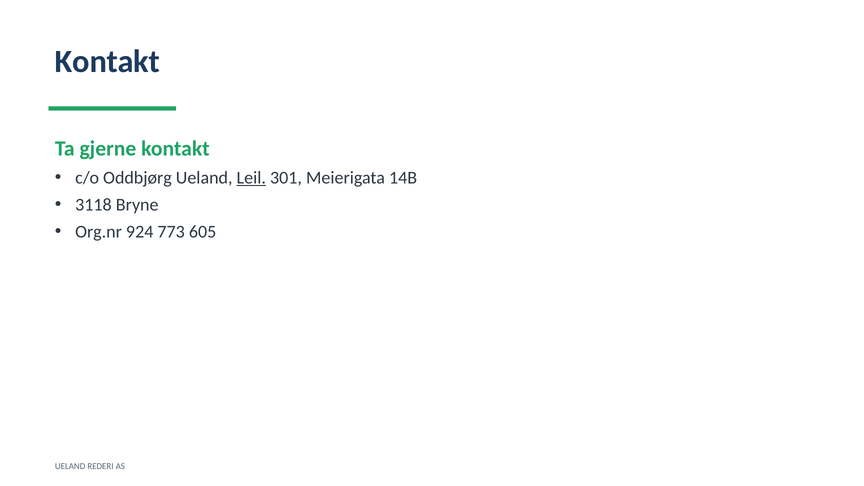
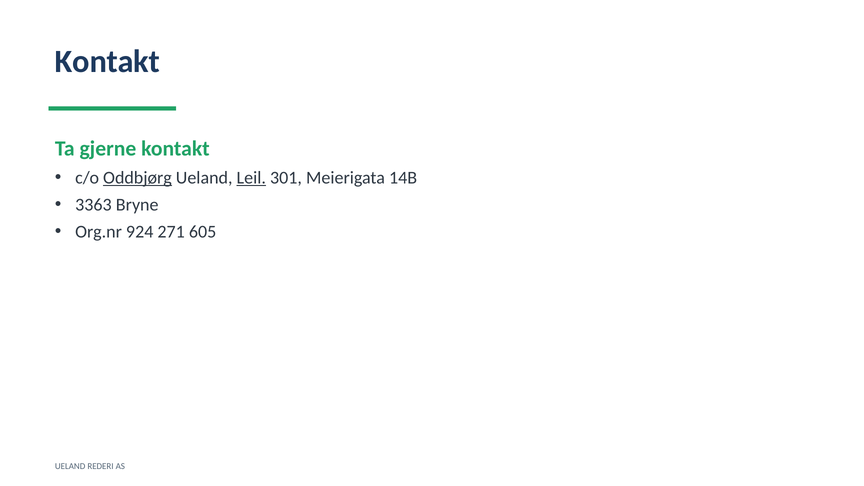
Oddbjørg underline: none -> present
3118: 3118 -> 3363
773: 773 -> 271
